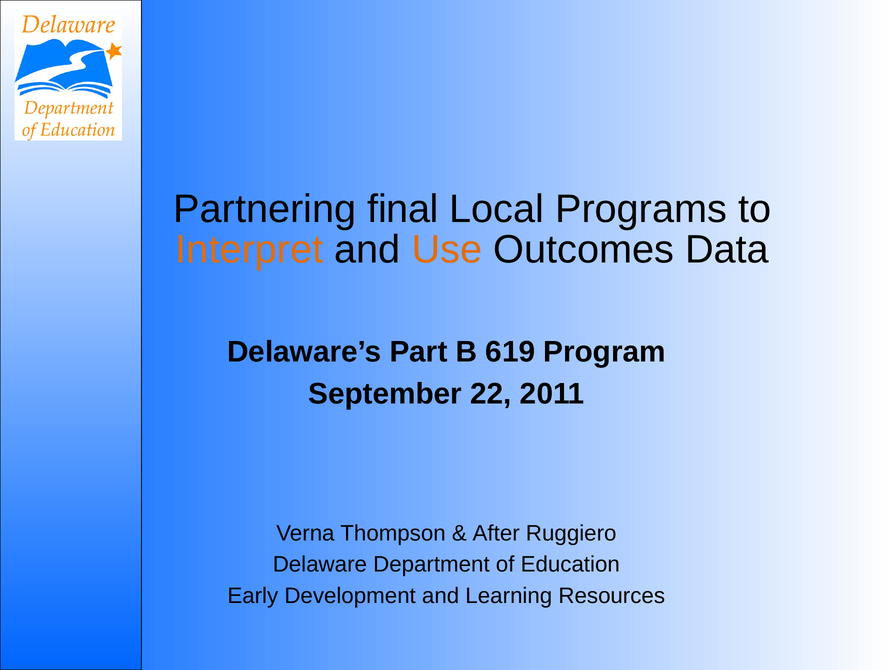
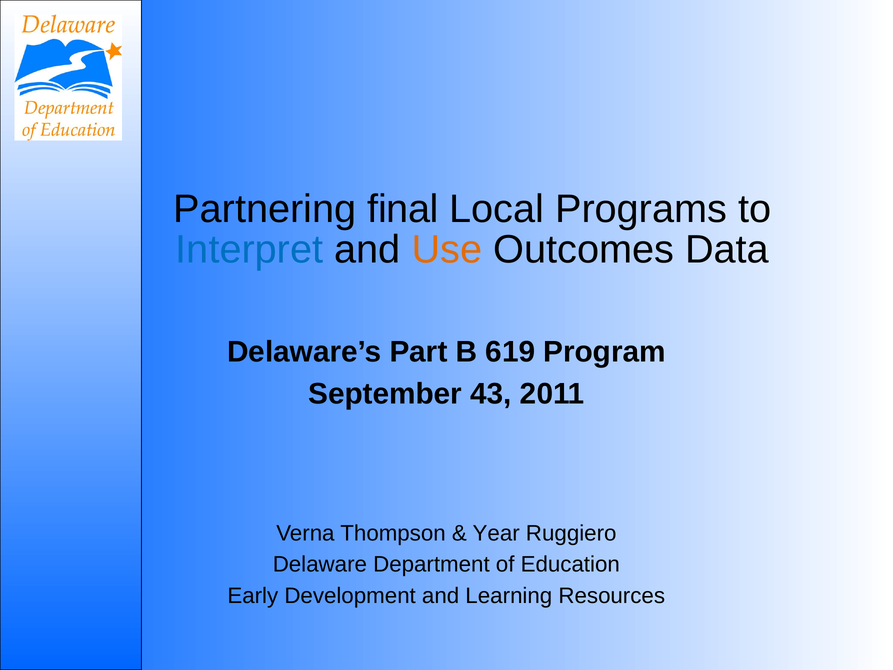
Interpret colour: orange -> blue
22: 22 -> 43
After: After -> Year
